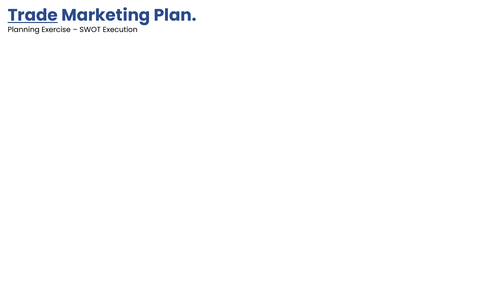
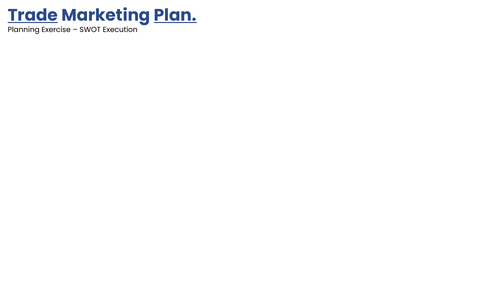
Plan underline: none -> present
